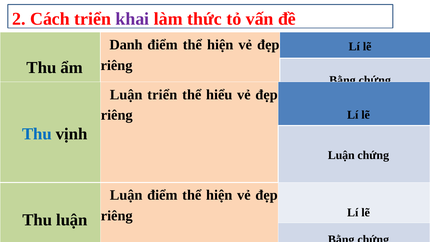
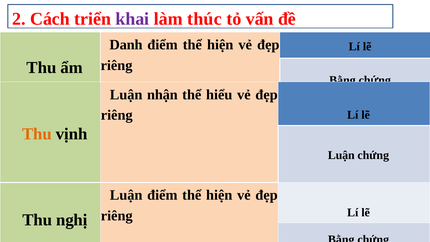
thức: thức -> thúc
Luận triển: triển -> nhận
Thu at (37, 134) colour: blue -> orange
Thu luận: luận -> nghị
